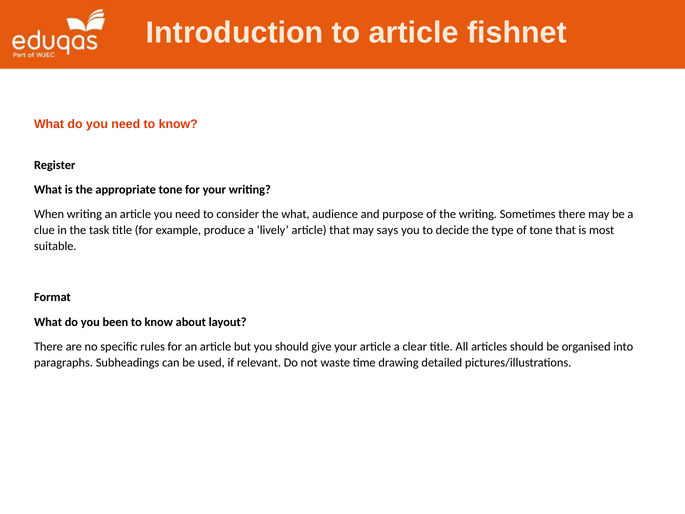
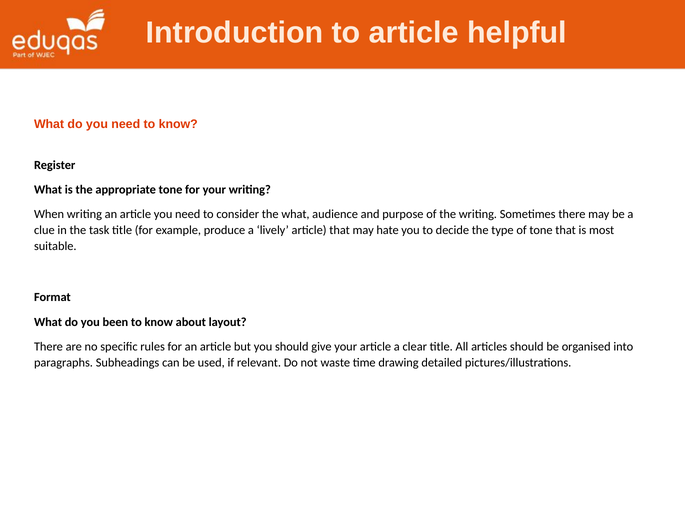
fishnet: fishnet -> helpful
says: says -> hate
